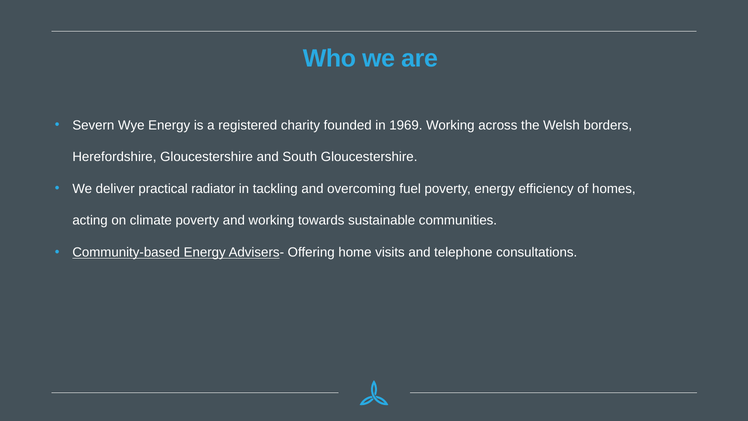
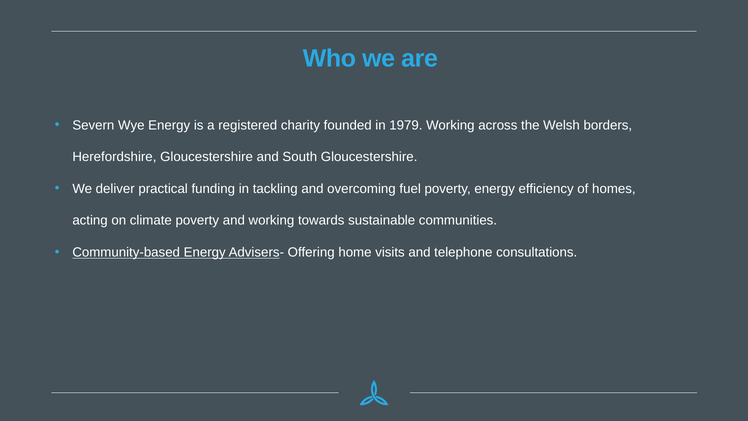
1969: 1969 -> 1979
radiator: radiator -> funding
